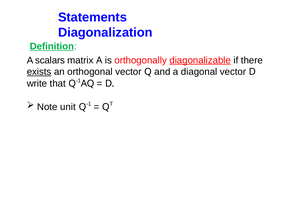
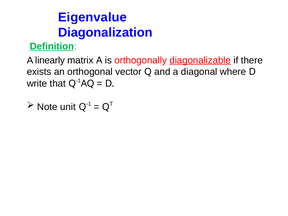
Statements: Statements -> Eigenvalue
scalars: scalars -> linearly
exists underline: present -> none
diagonal vector: vector -> where
